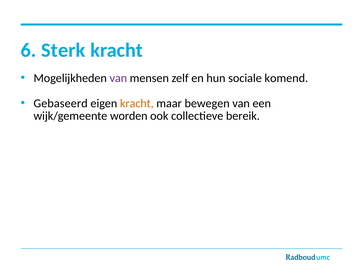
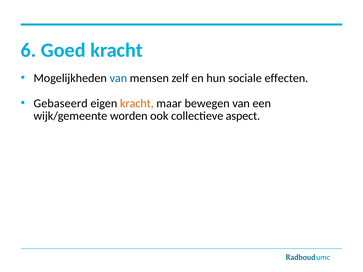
Sterk: Sterk -> Goed
van at (118, 78) colour: purple -> blue
komend: komend -> effecten
bereik: bereik -> aspect
